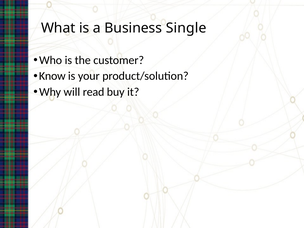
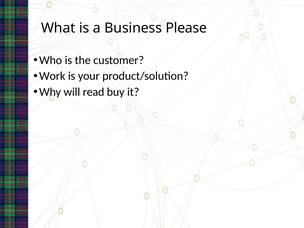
Single: Single -> Please
Know: Know -> Work
